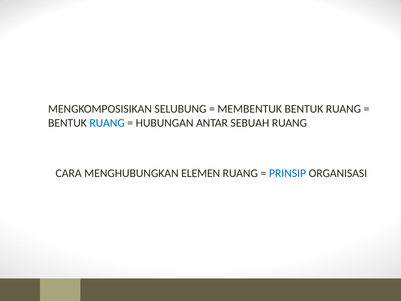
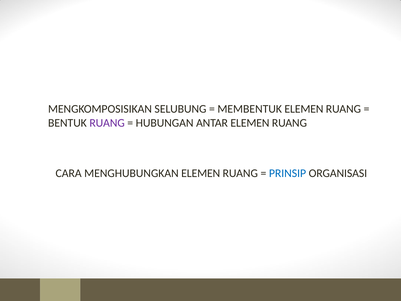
MEMBENTUK BENTUK: BENTUK -> ELEMEN
RUANG at (107, 123) colour: blue -> purple
ANTAR SEBUAH: SEBUAH -> ELEMEN
